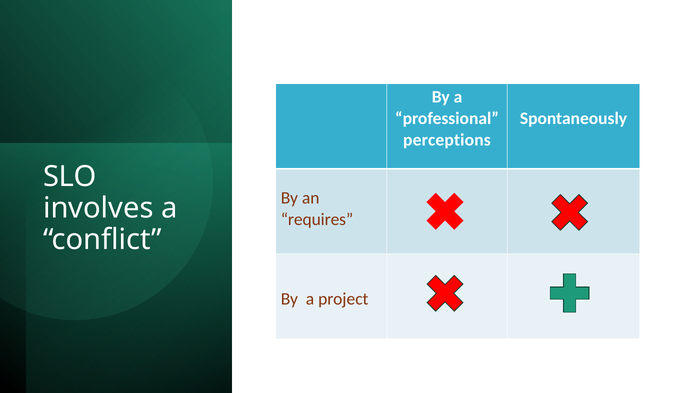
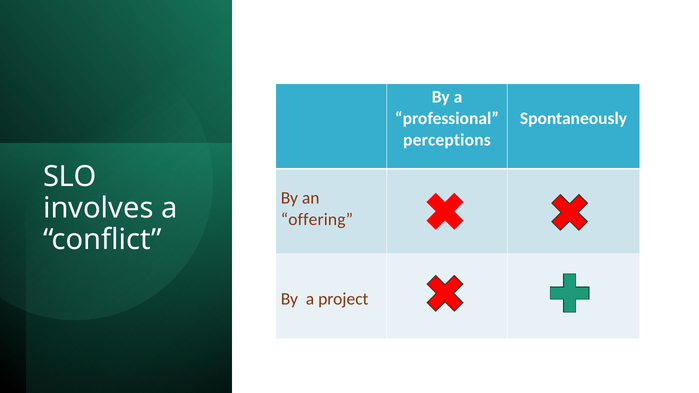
requires: requires -> offering
